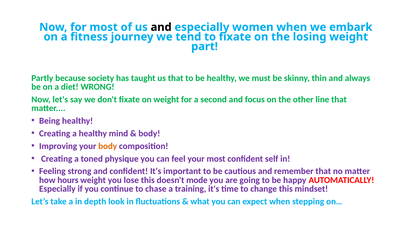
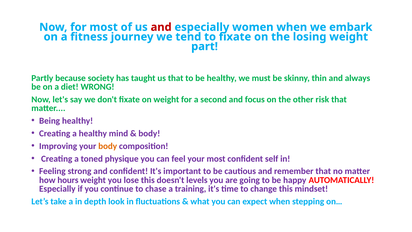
and at (161, 27) colour: black -> red
line: line -> risk
mode: mode -> levels
